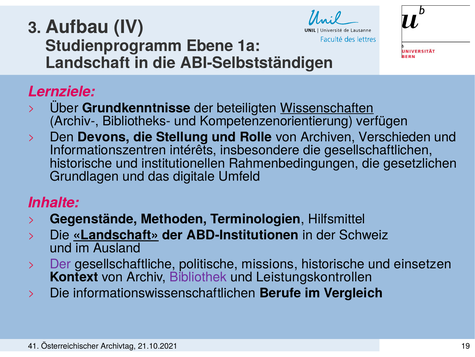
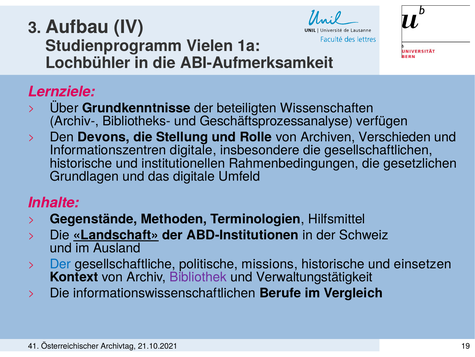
Ebene: Ebene -> Vielen
Landschaft at (88, 63): Landschaft -> Lochbühler
ABI-Selbstständigen: ABI-Selbstständigen -> ABI-Aufmerksamkeit
Wissenschaften underline: present -> none
Kompetenzenorientierung: Kompetenzenorientierung -> Geschäftsprozessanalyse
Informationszentren intérêts: intérêts -> digitale
Der at (60, 264) colour: purple -> blue
Leistungskontrollen: Leistungskontrollen -> Verwaltungstätigkeit
